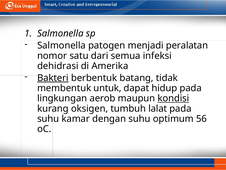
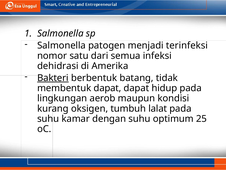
peralatan: peralatan -> terinfeksi
membentuk untuk: untuk -> dapat
kondisi underline: present -> none
56: 56 -> 25
